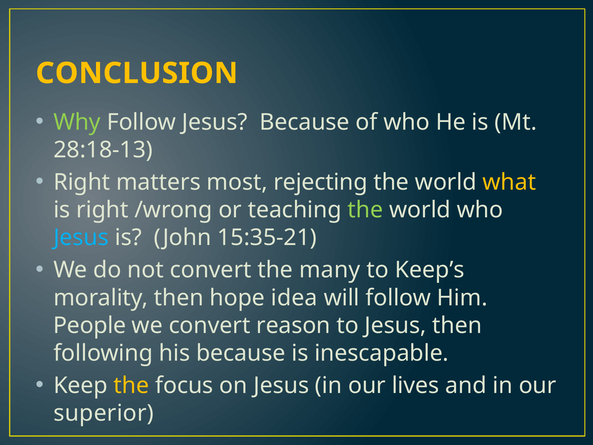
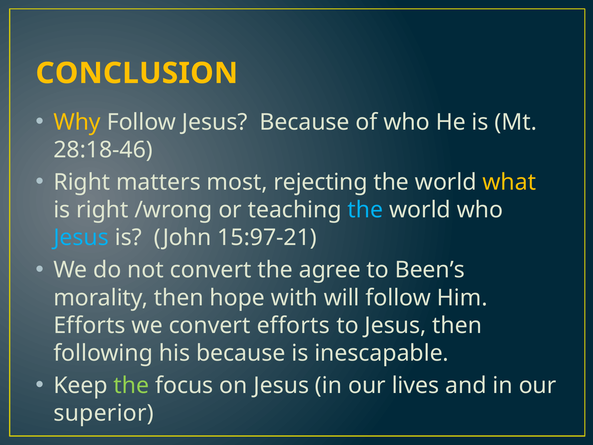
Why colour: light green -> yellow
28:18-13: 28:18-13 -> 28:18-46
the at (365, 210) colour: light green -> light blue
15:35-21: 15:35-21 -> 15:97-21
many: many -> agree
Keep’s: Keep’s -> Been’s
idea: idea -> with
People at (90, 325): People -> Efforts
convert reason: reason -> efforts
the at (131, 385) colour: yellow -> light green
